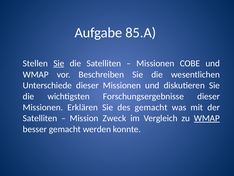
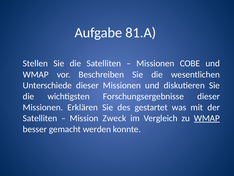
85.A: 85.A -> 81.A
Sie at (59, 63) underline: present -> none
des gemacht: gemacht -> gestartet
